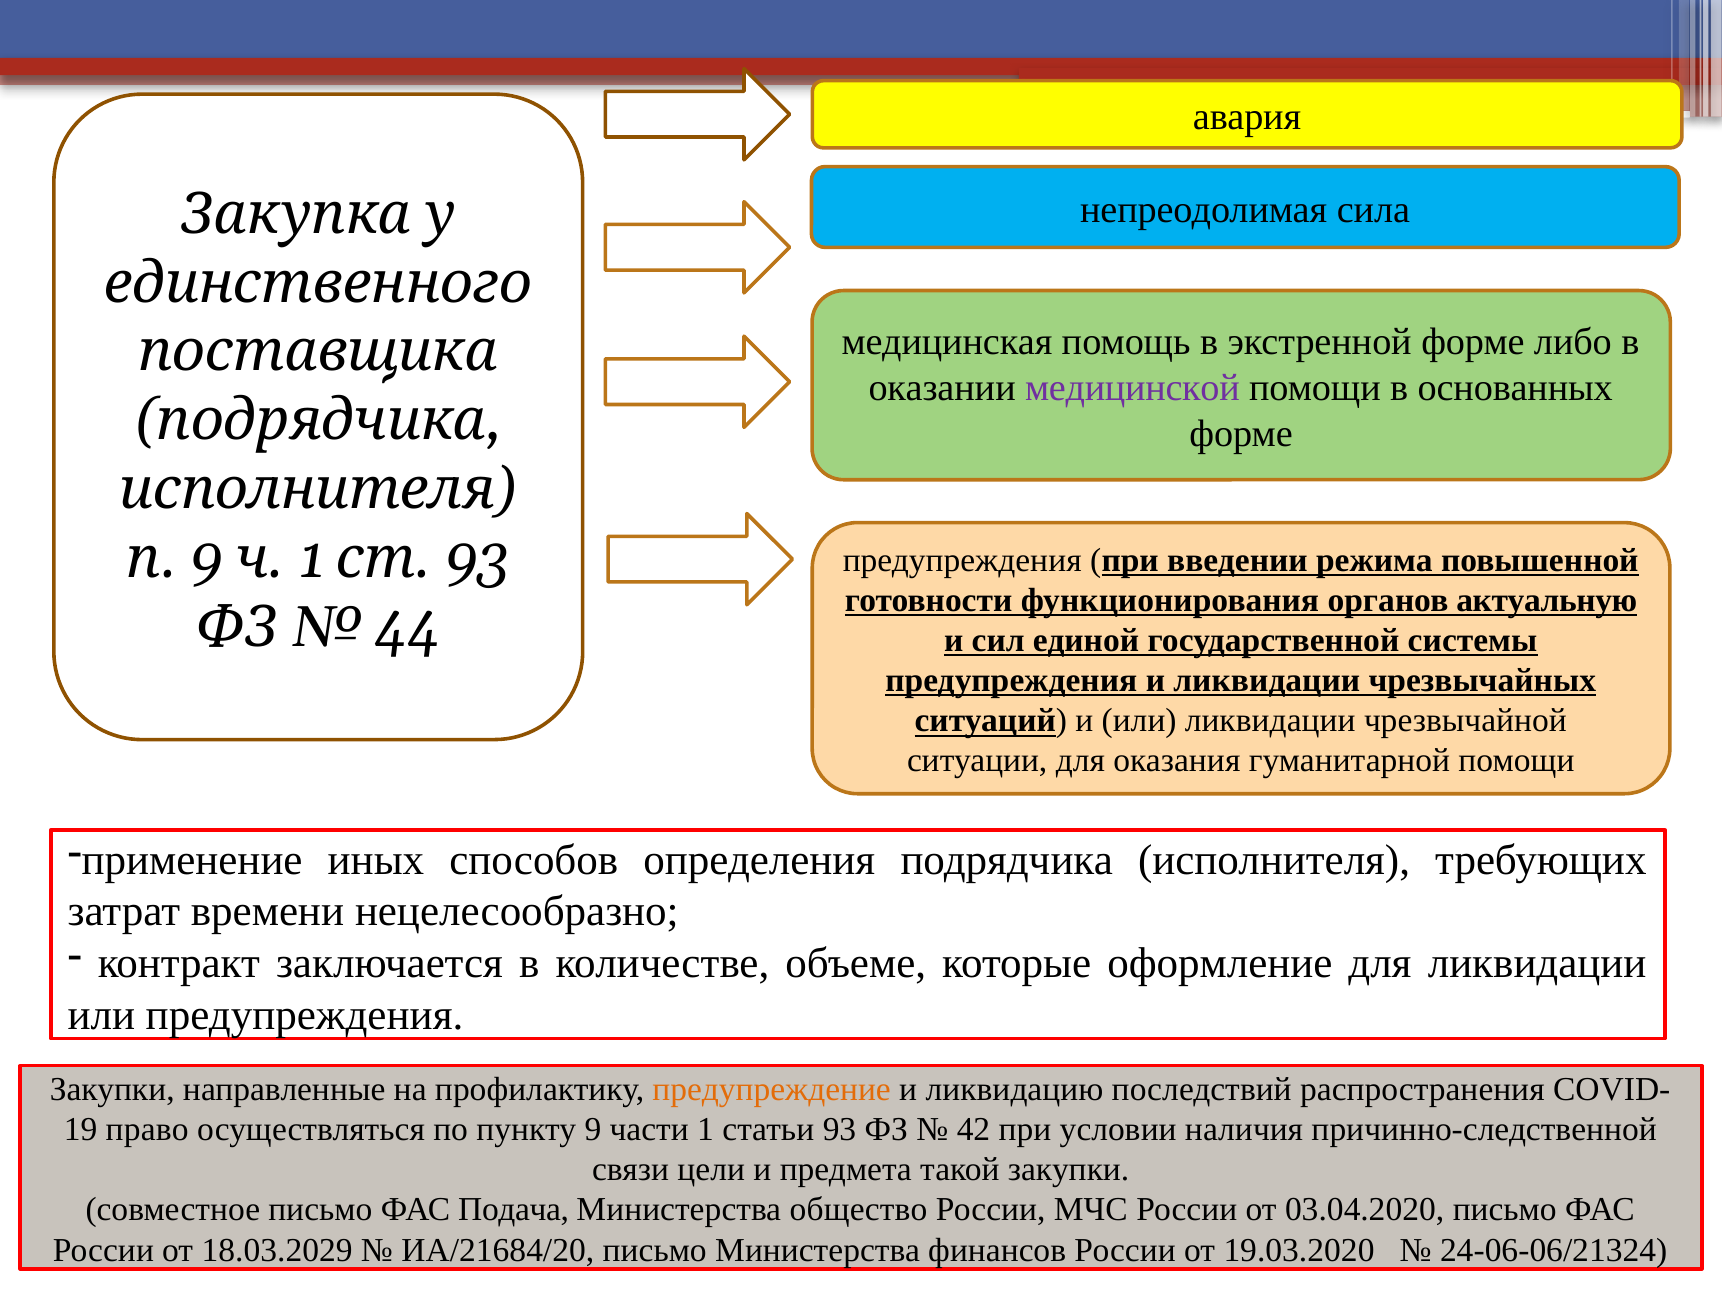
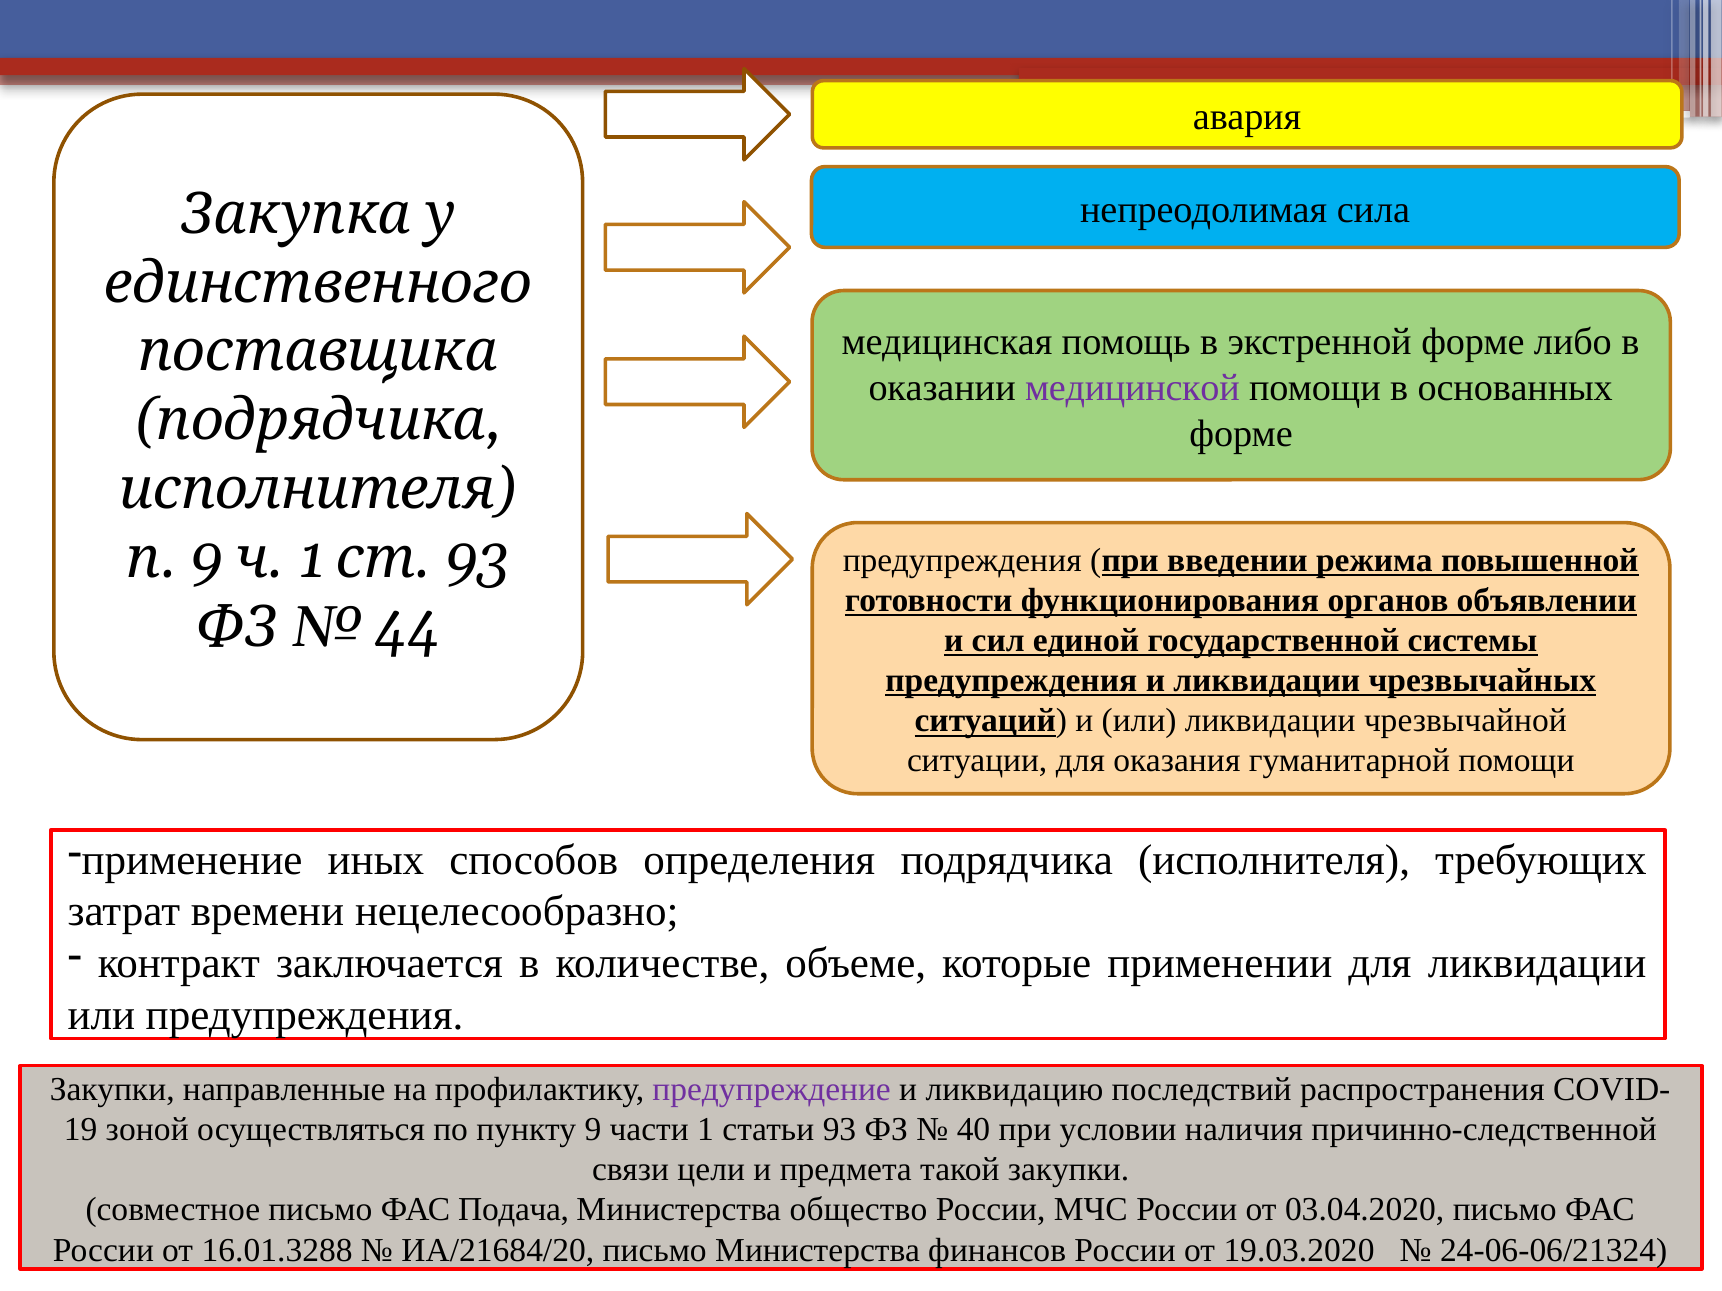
актуальную: актуальную -> объявлении
оформление: оформление -> применении
предупреждение colour: orange -> purple
право: право -> зоной
42: 42 -> 40
18.03.2029: 18.03.2029 -> 16.01.3288
